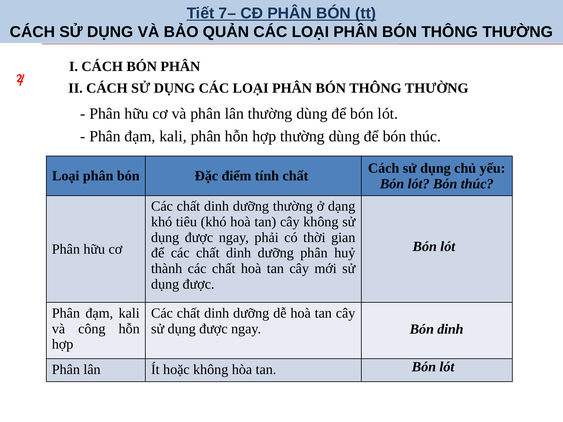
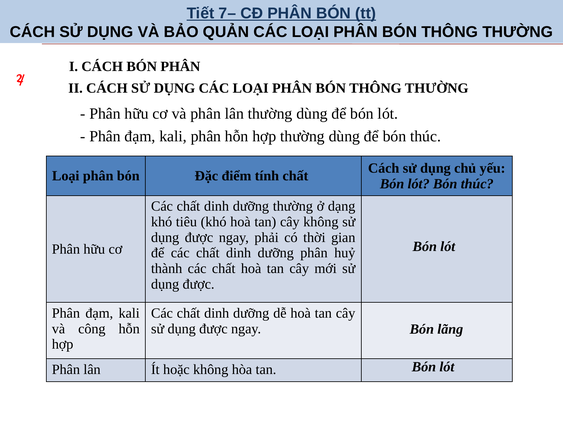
Bón dinh: dinh -> lãng
